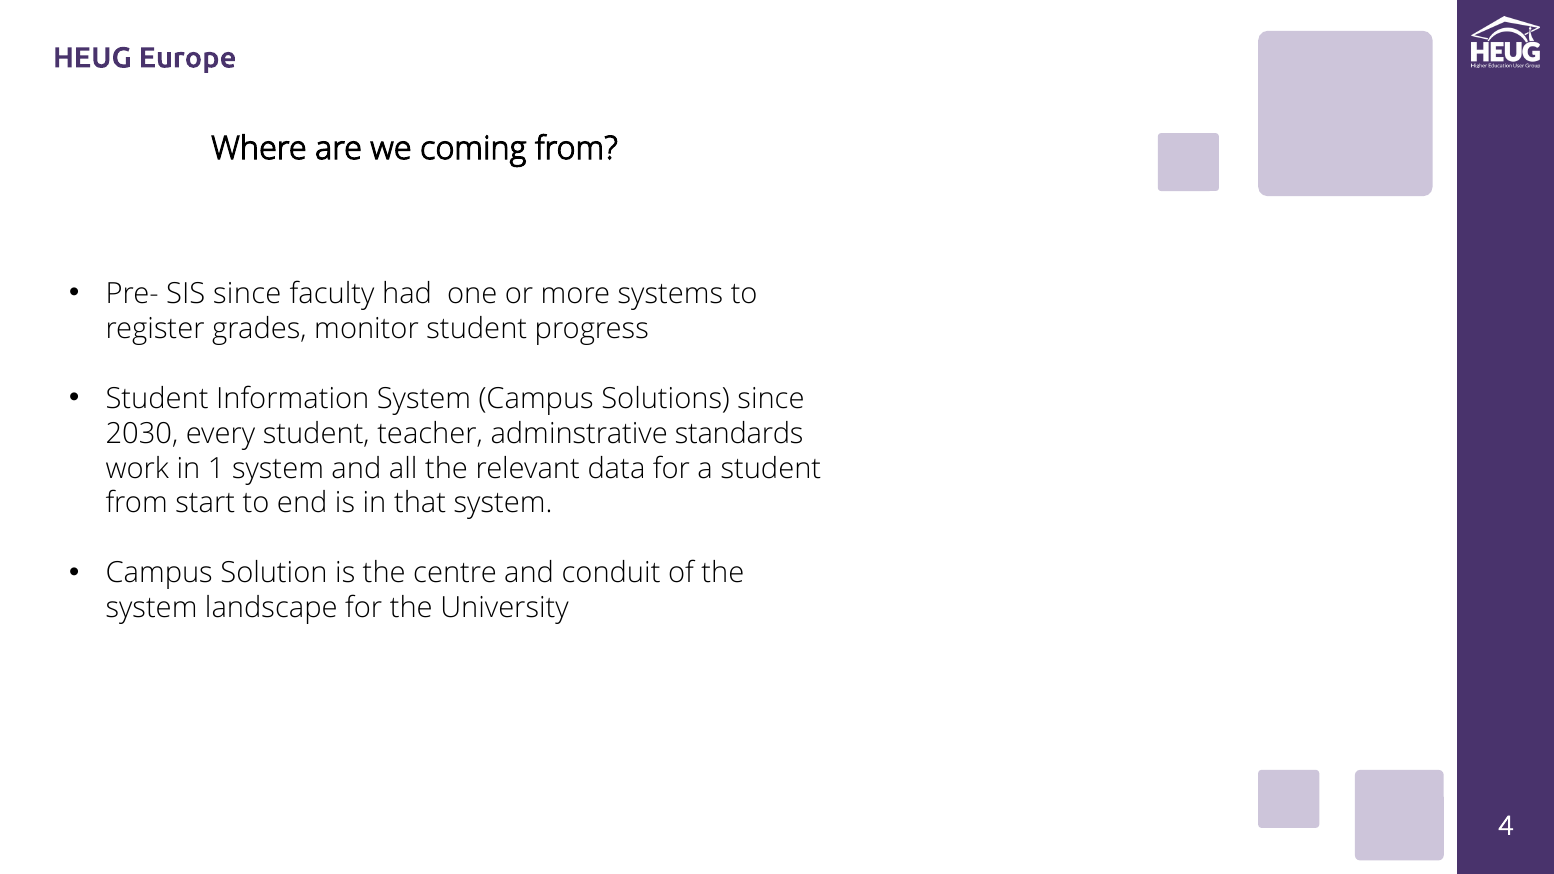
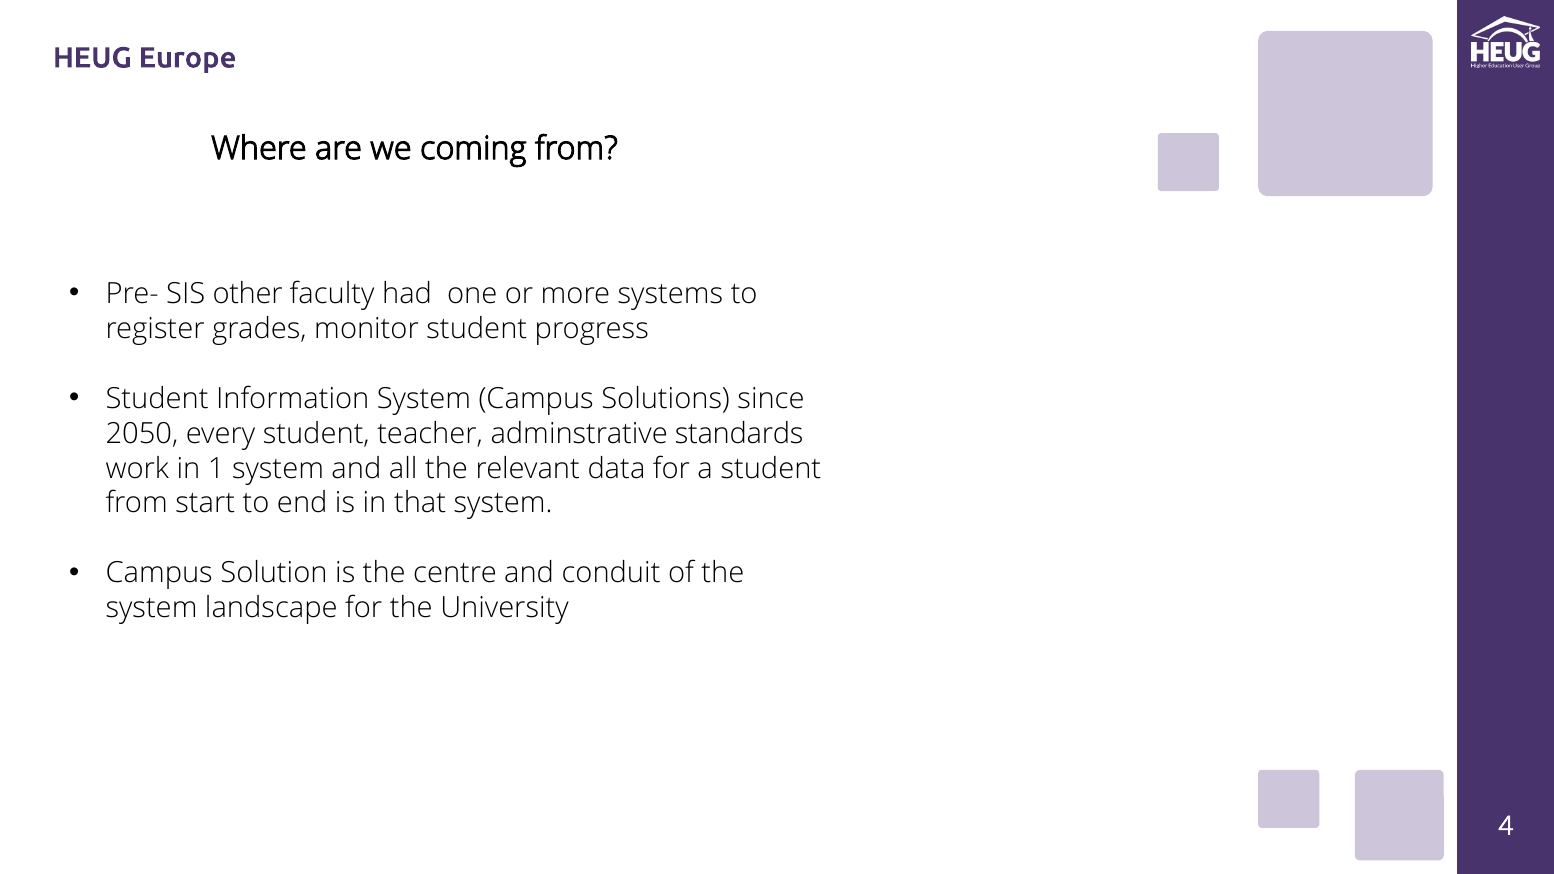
SIS since: since -> other
2030: 2030 -> 2050
